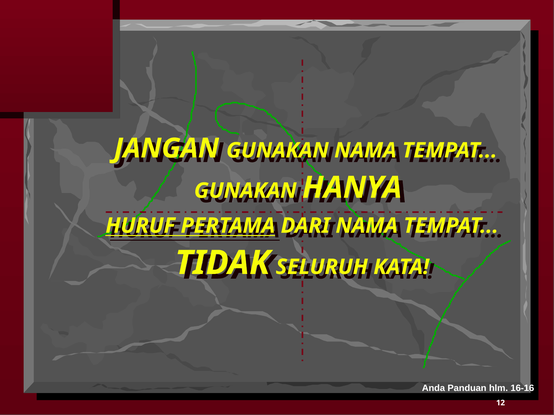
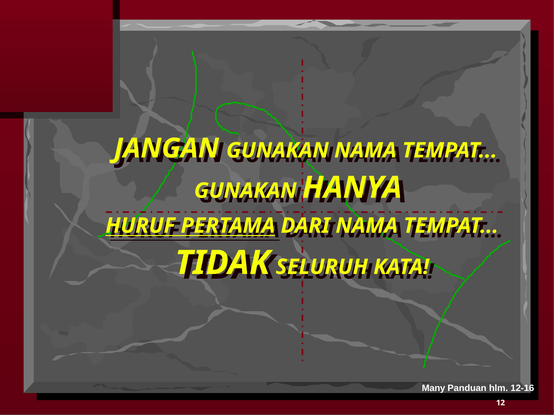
Anda: Anda -> Many
16-16: 16-16 -> 12-16
